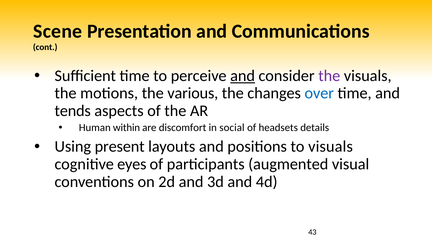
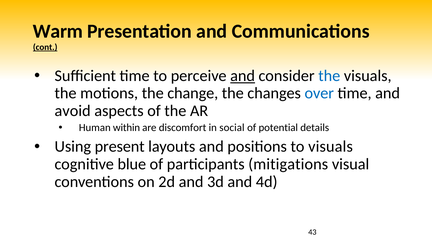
Scene: Scene -> Warm
cont underline: none -> present
the at (329, 76) colour: purple -> blue
various: various -> change
tends: tends -> avoid
headsets: headsets -> potential
eyes: eyes -> blue
augmented: augmented -> mitigations
